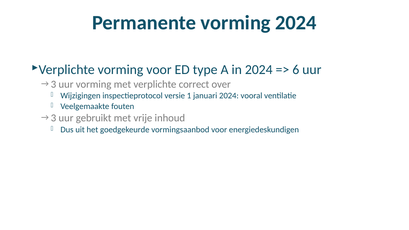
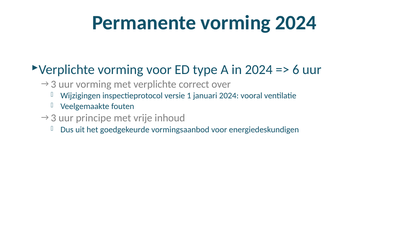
gebruikt: gebruikt -> principe
